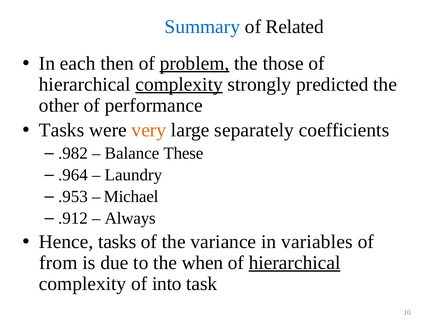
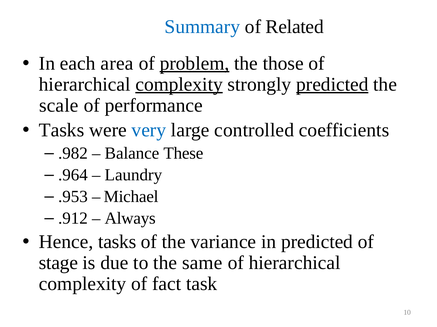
then: then -> area
predicted at (332, 85) underline: none -> present
other: other -> scale
very colour: orange -> blue
separately: separately -> controlled
in variables: variables -> predicted
from: from -> stage
when: when -> same
hierarchical at (295, 263) underline: present -> none
into: into -> fact
